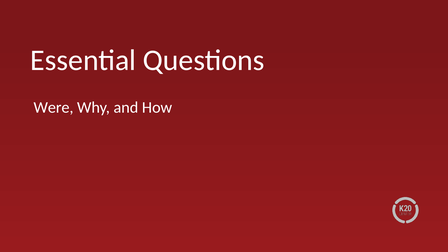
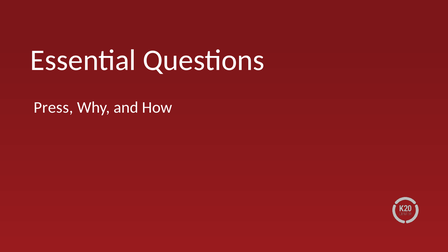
Were: Were -> Press
